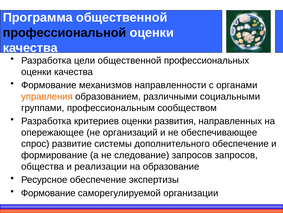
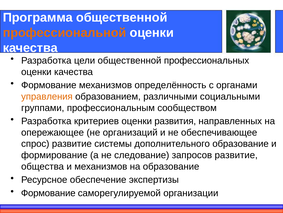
профессиональной colour: black -> orange
направленности: направленности -> определённость
дополнительного обеспечение: обеспечение -> образование
запросов запросов: запросов -> развитие
и реализации: реализации -> механизмов
